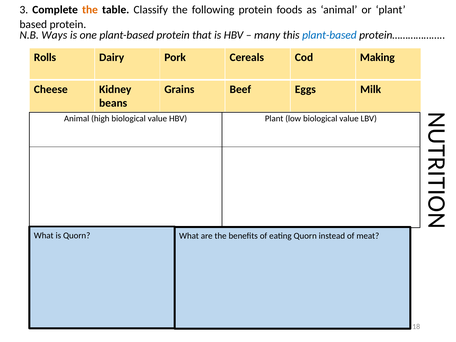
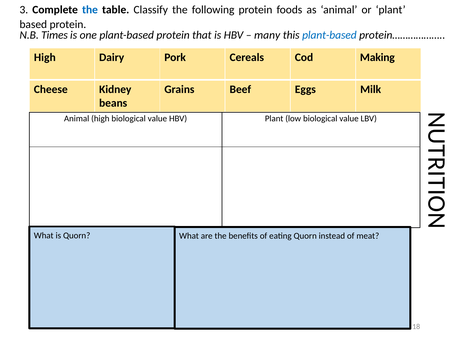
the at (90, 10) colour: orange -> blue
Ways: Ways -> Times
Rolls at (45, 57): Rolls -> High
